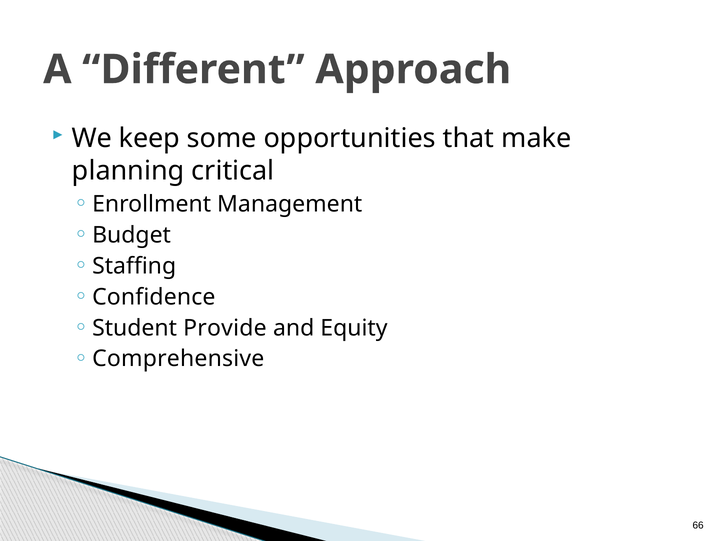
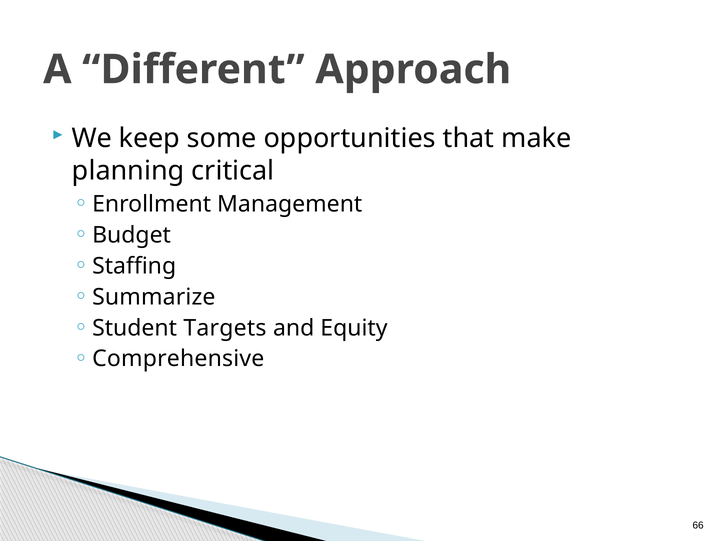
Confidence: Confidence -> Summarize
Provide: Provide -> Targets
